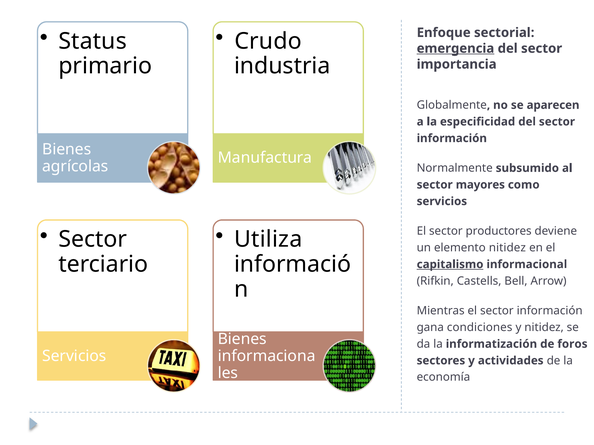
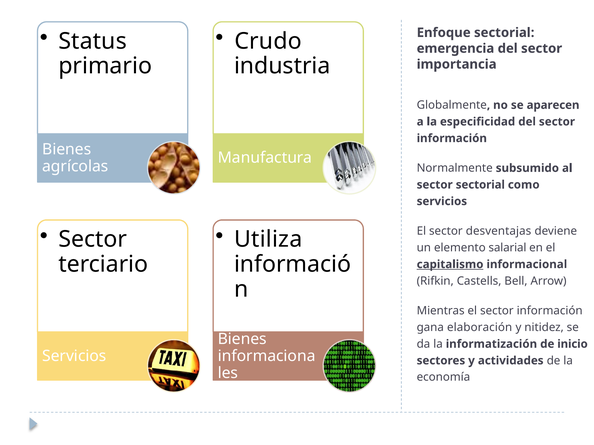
emergencia underline: present -> none
sector mayores: mayores -> sectorial
productores: productores -> desventajas
elemento nitidez: nitidez -> salarial
condiciones: condiciones -> elaboración
foros: foros -> inicio
